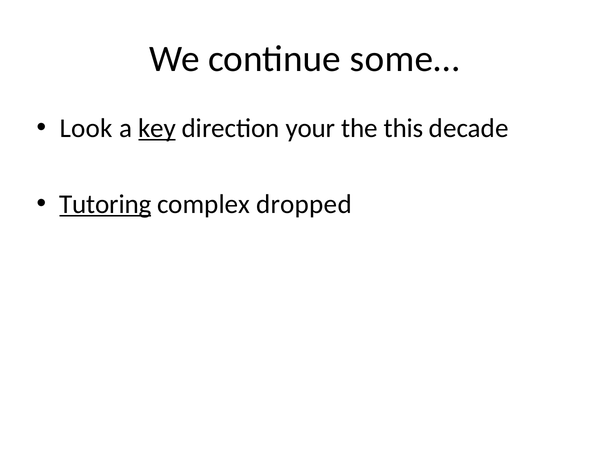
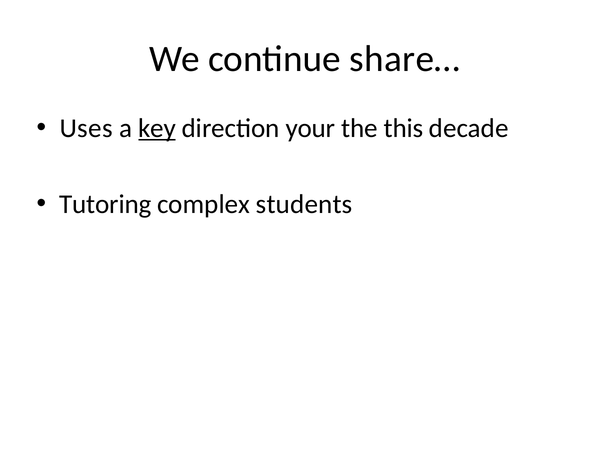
some…: some… -> share…
Look: Look -> Uses
Tutoring underline: present -> none
dropped: dropped -> students
